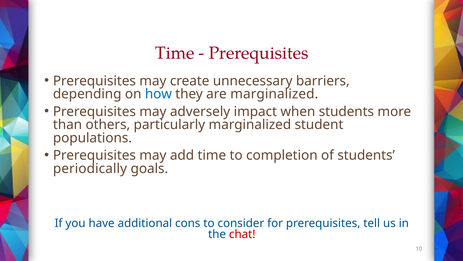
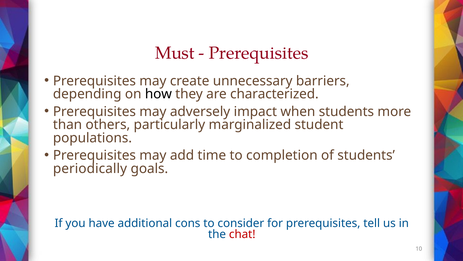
Time at (175, 53): Time -> Must
how colour: blue -> black
are marginalized: marginalized -> characterized
